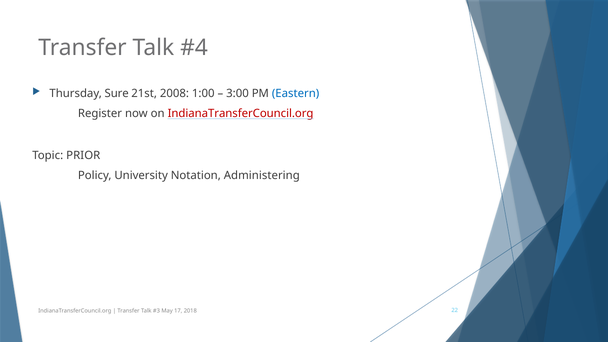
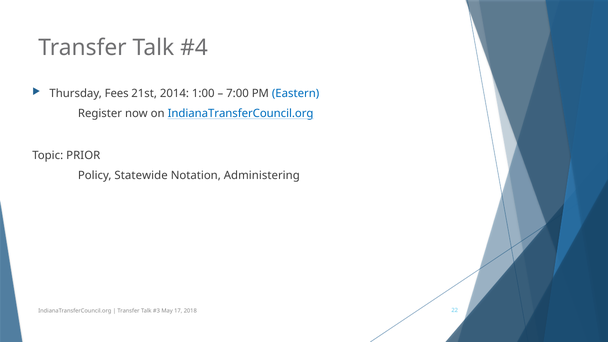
Sure: Sure -> Fees
2008: 2008 -> 2014
3:00: 3:00 -> 7:00
IndianaTransferCouncil.org at (241, 113) colour: red -> blue
University: University -> Statewide
